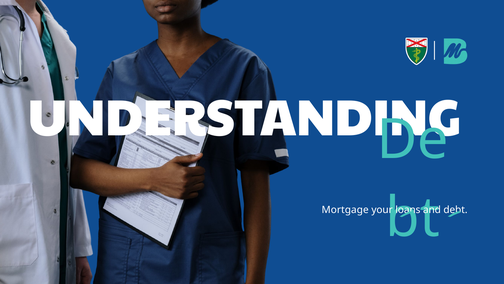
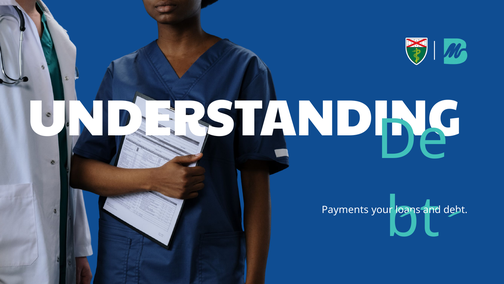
Mortgage: Mortgage -> Payments
